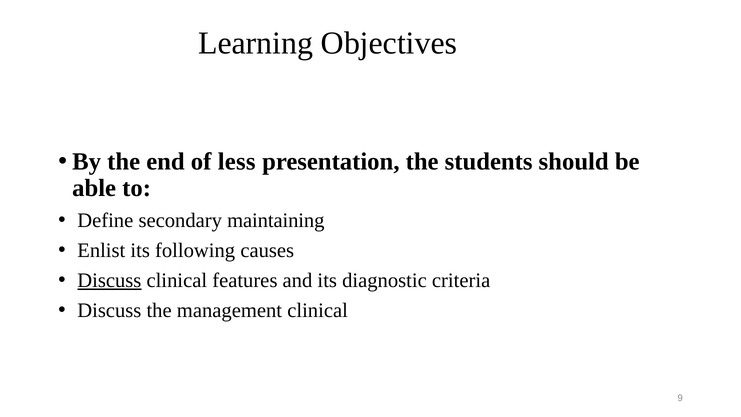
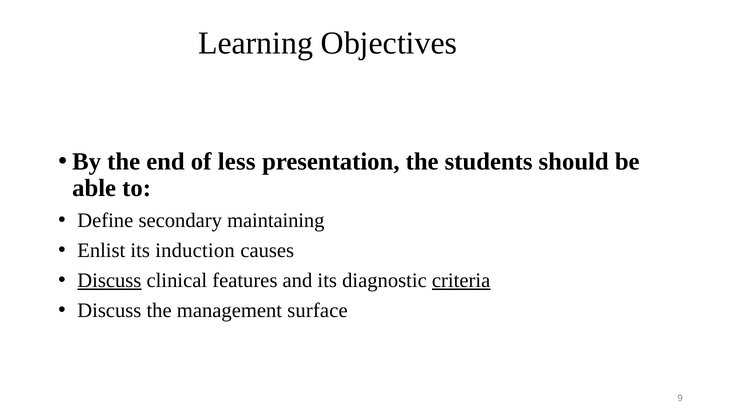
following: following -> induction
criteria underline: none -> present
management clinical: clinical -> surface
